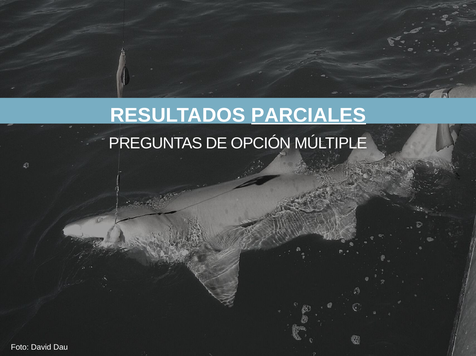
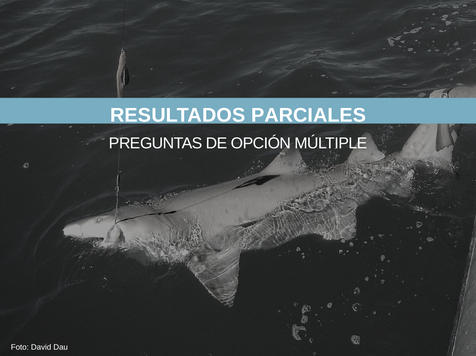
PARCIALES underline: present -> none
